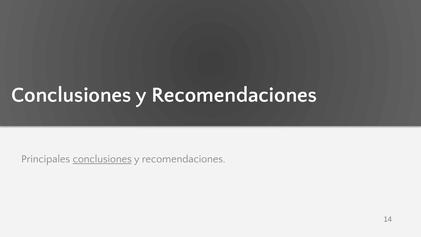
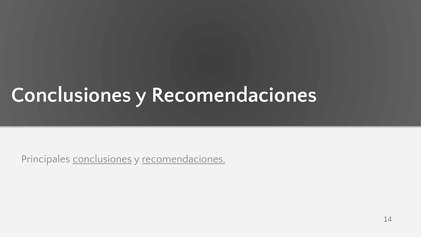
recomendaciones at (184, 159) underline: none -> present
